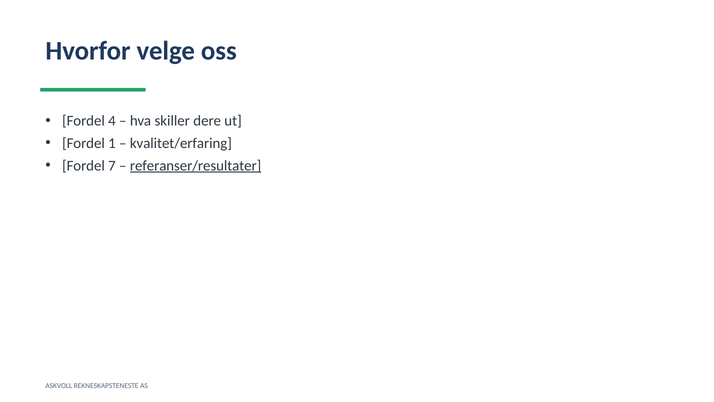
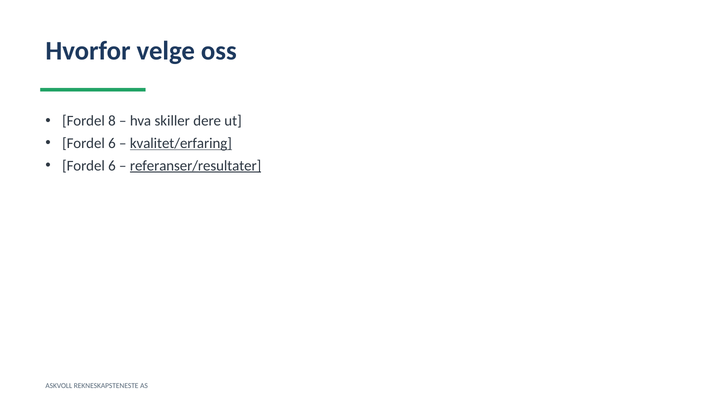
4: 4 -> 8
1 at (112, 143): 1 -> 6
kvalitet/erfaring underline: none -> present
7 at (112, 166): 7 -> 6
